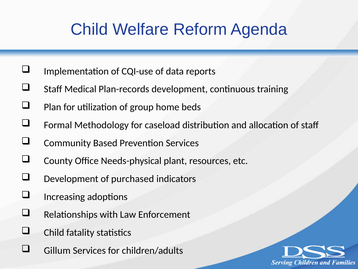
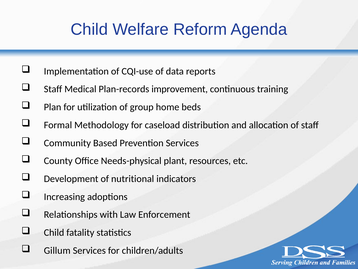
Plan-records development: development -> improvement
purchased: purchased -> nutritional
